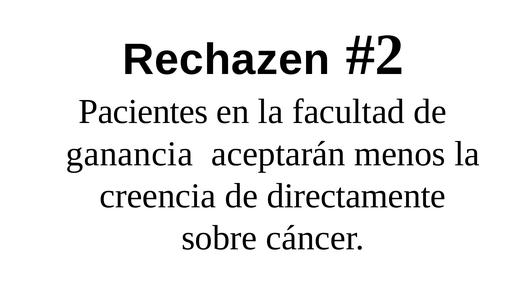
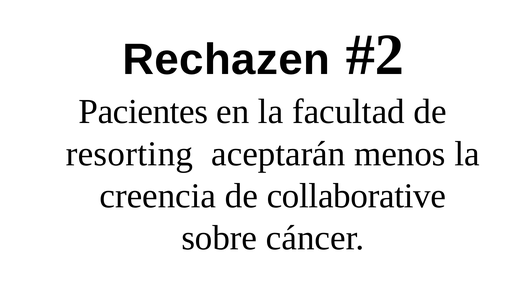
ganancia: ganancia -> resorting
directamente: directamente -> collaborative
